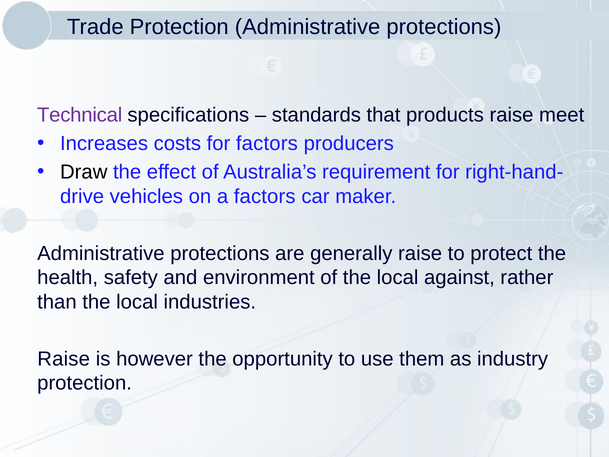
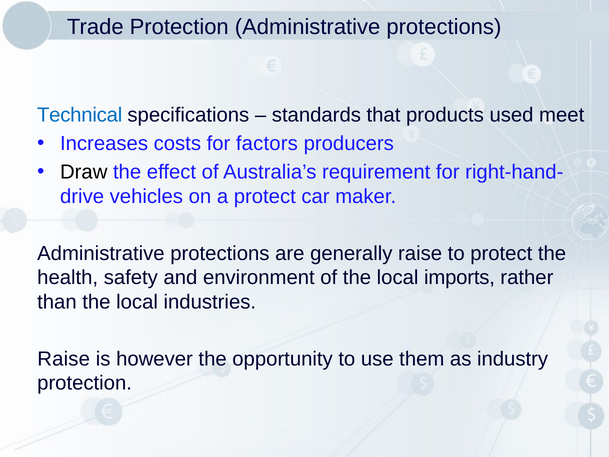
Technical colour: purple -> blue
products raise: raise -> used
a factors: factors -> protect
against: against -> imports
